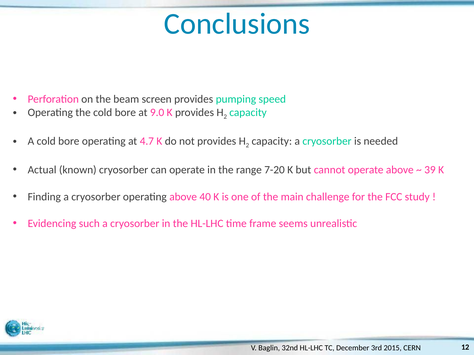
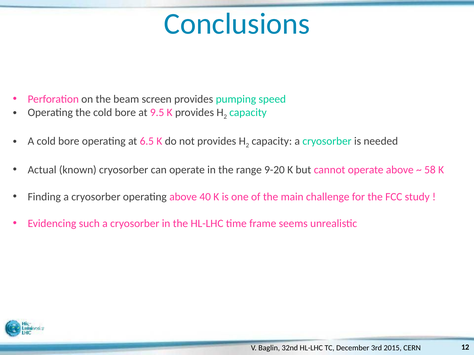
9.0: 9.0 -> 9.5
4.7: 4.7 -> 6.5
7-20: 7-20 -> 9-20
39: 39 -> 58
